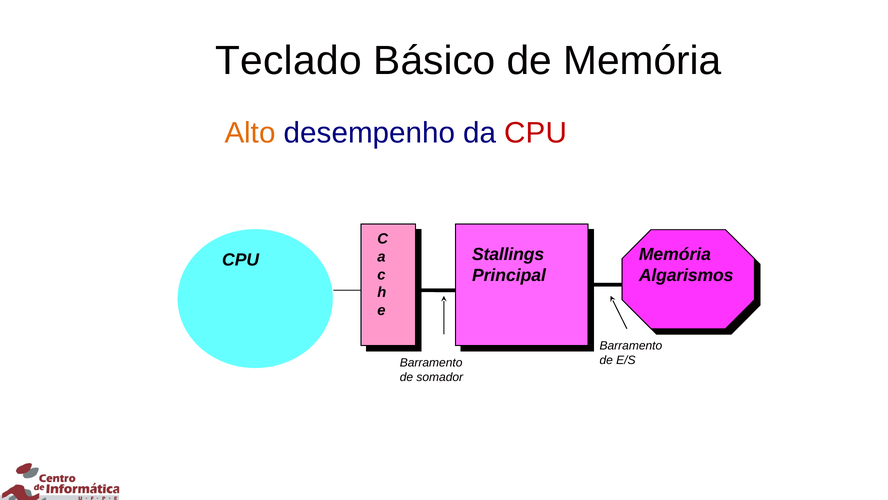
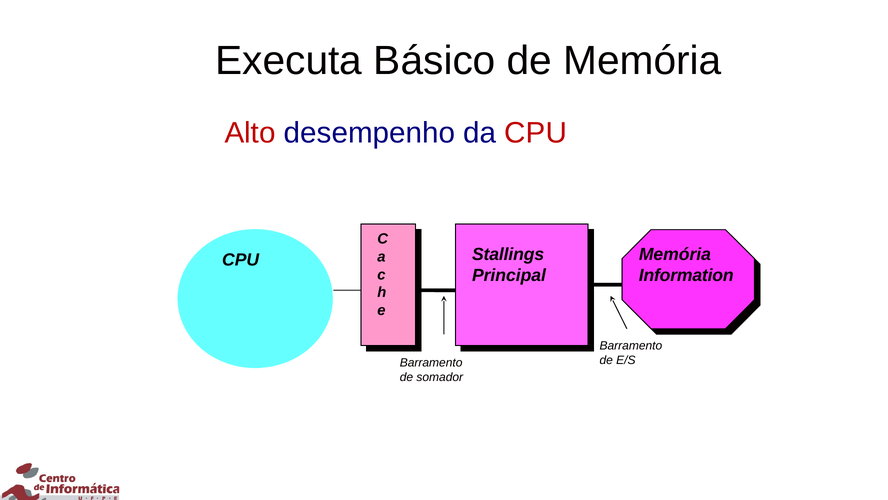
Teclado: Teclado -> Executa
Alto colour: orange -> red
Algarismos: Algarismos -> Information
